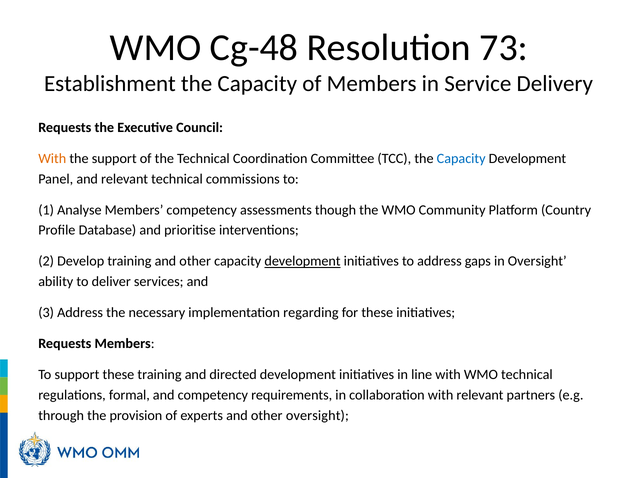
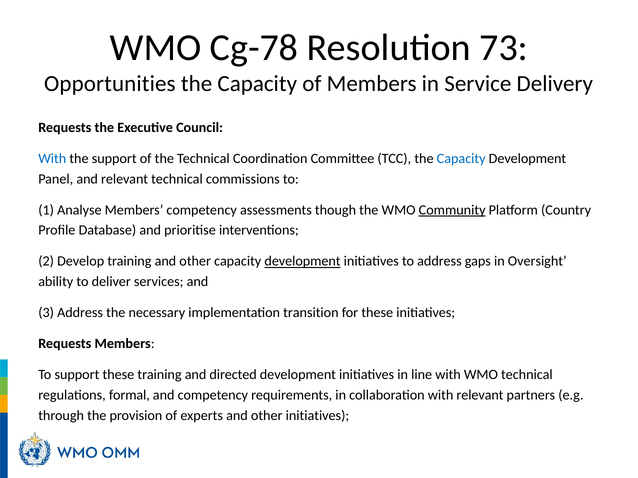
Cg-48: Cg-48 -> Cg-78
Establishment: Establishment -> Opportunities
With at (52, 159) colour: orange -> blue
Community underline: none -> present
regarding: regarding -> transition
other oversight: oversight -> initiatives
